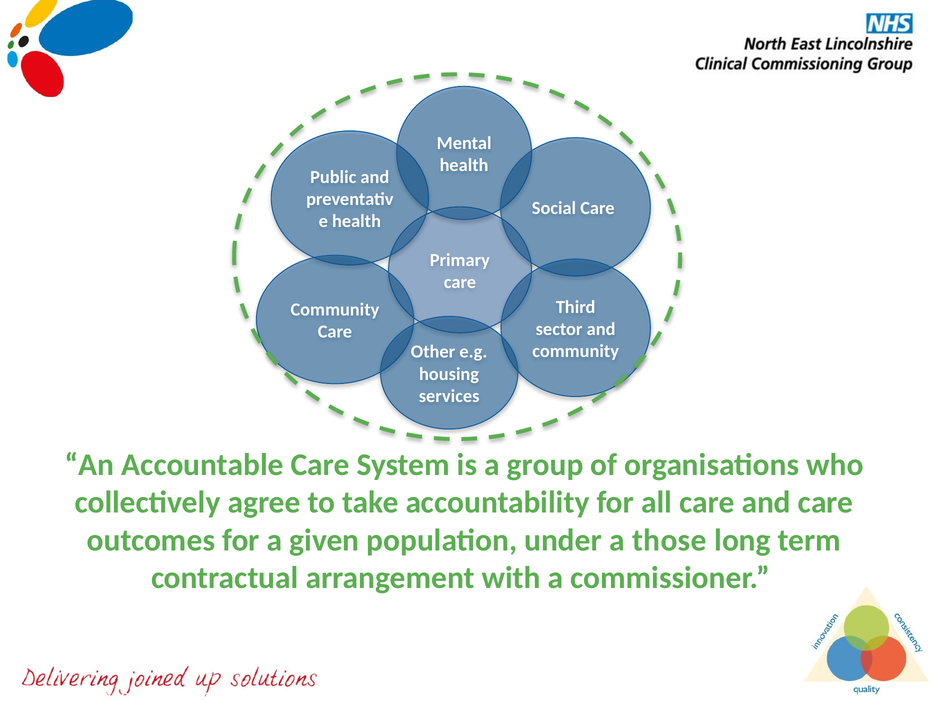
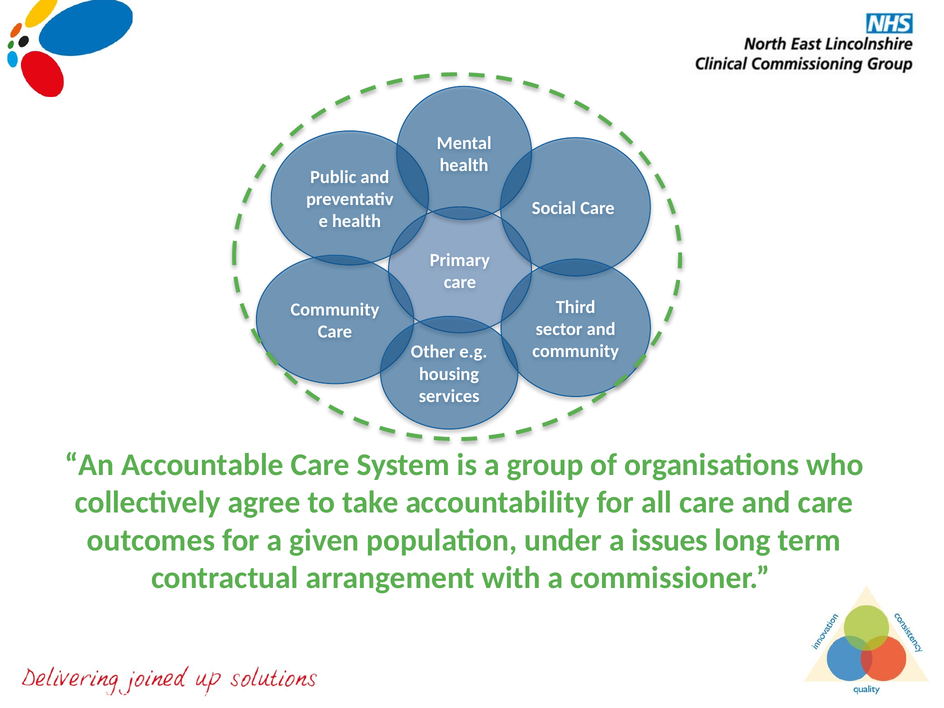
those: those -> issues
